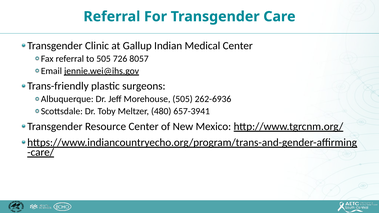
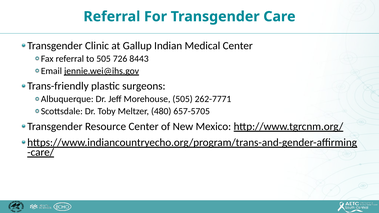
8057: 8057 -> 8443
262-6936: 262-6936 -> 262-7771
657-3941: 657-3941 -> 657-5705
